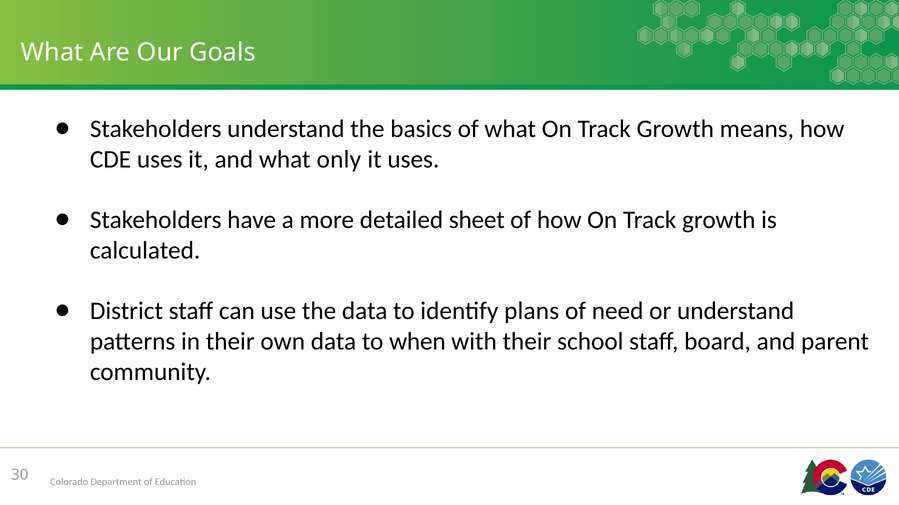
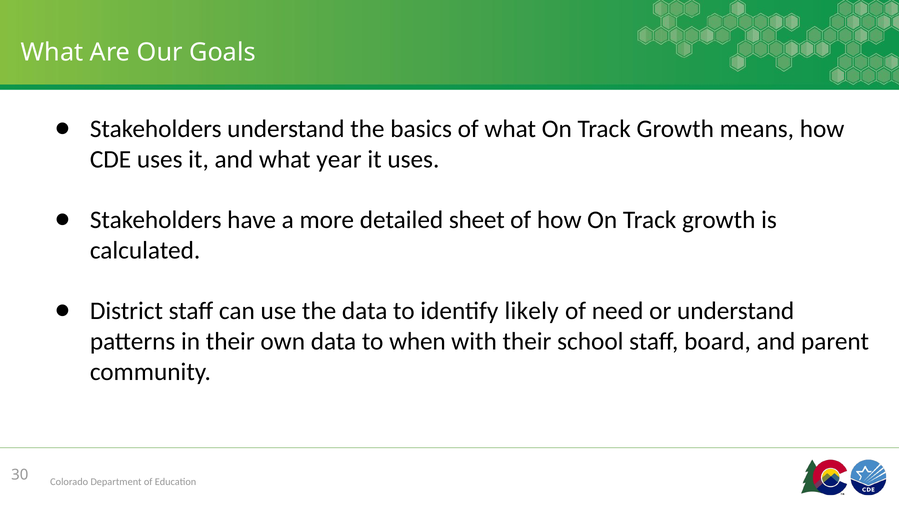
only: only -> year
plans: plans -> likely
